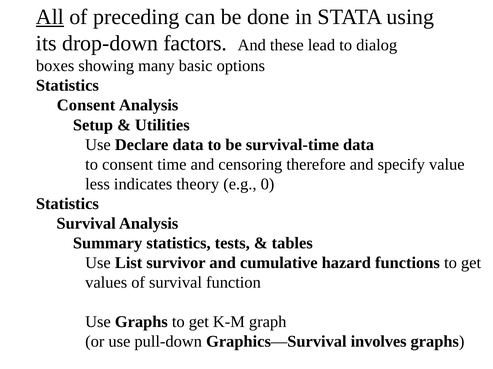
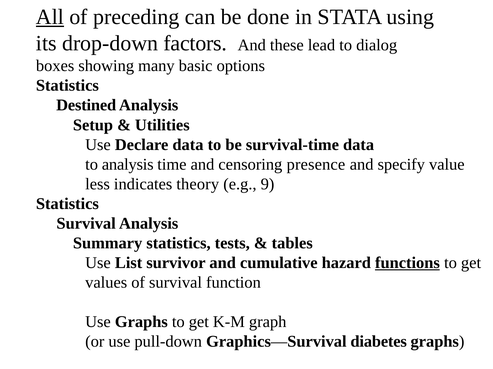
Consent at (86, 105): Consent -> Destined
to consent: consent -> analysis
therefore: therefore -> presence
0: 0 -> 9
functions underline: none -> present
involves: involves -> diabetes
